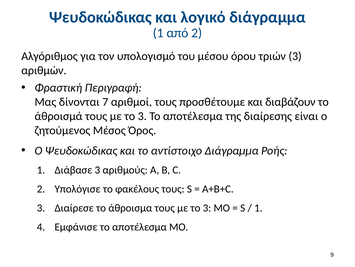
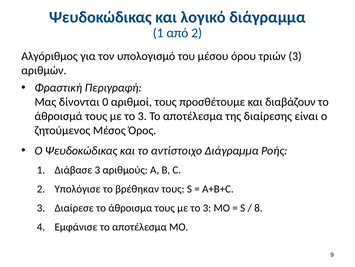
7: 7 -> 0
φακέλους: φακέλους -> βρέθηκαν
1 at (258, 207): 1 -> 8
